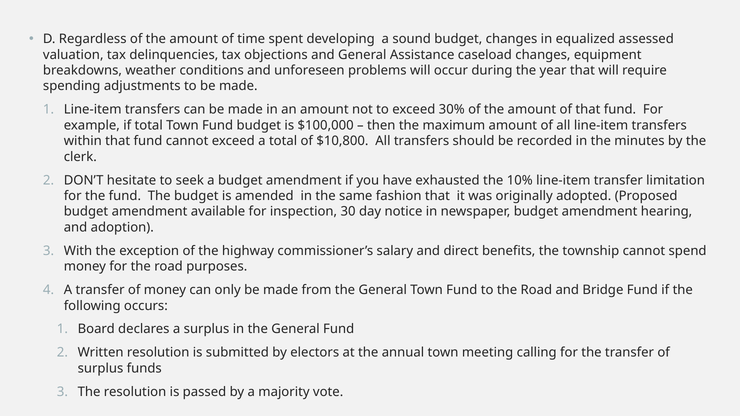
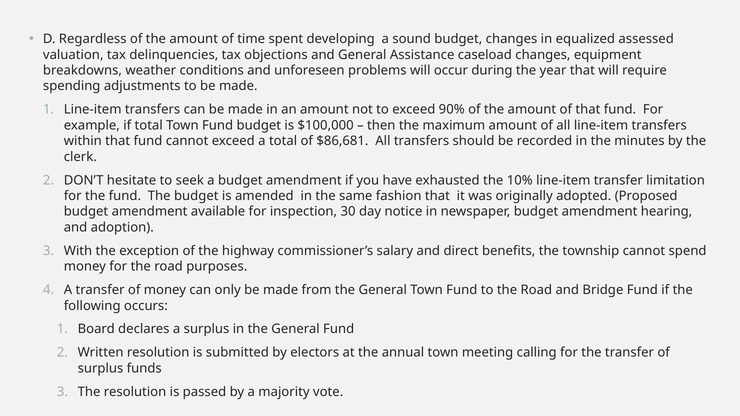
30%: 30% -> 90%
$10,800: $10,800 -> $86,681
